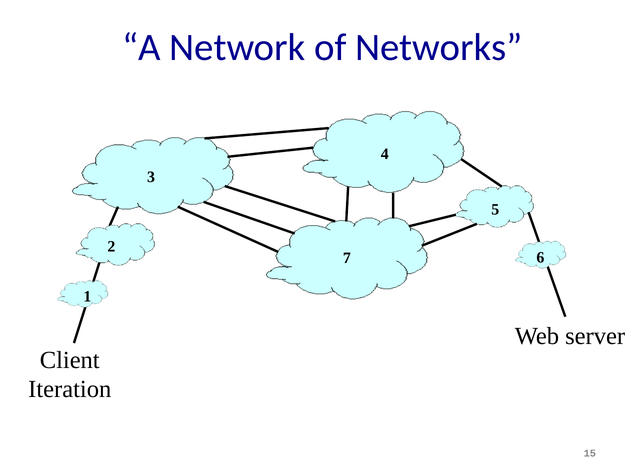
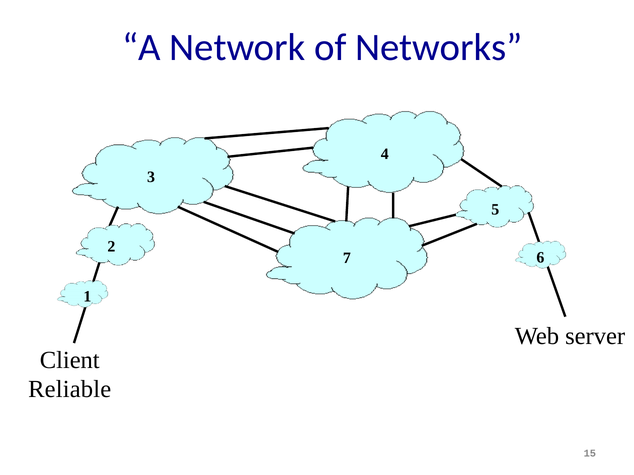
Iteration: Iteration -> Reliable
